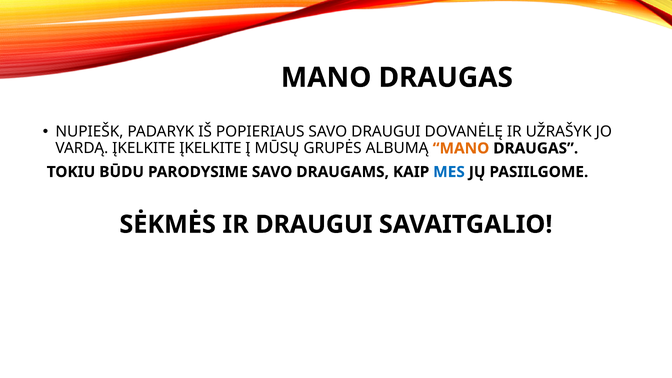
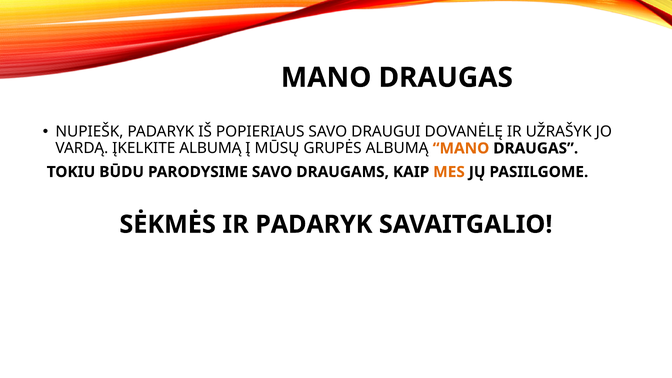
ĮKELKITE ĮKELKITE: ĮKELKITE -> ALBUMĄ
MES colour: blue -> orange
IR DRAUGUI: DRAUGUI -> PADARYK
